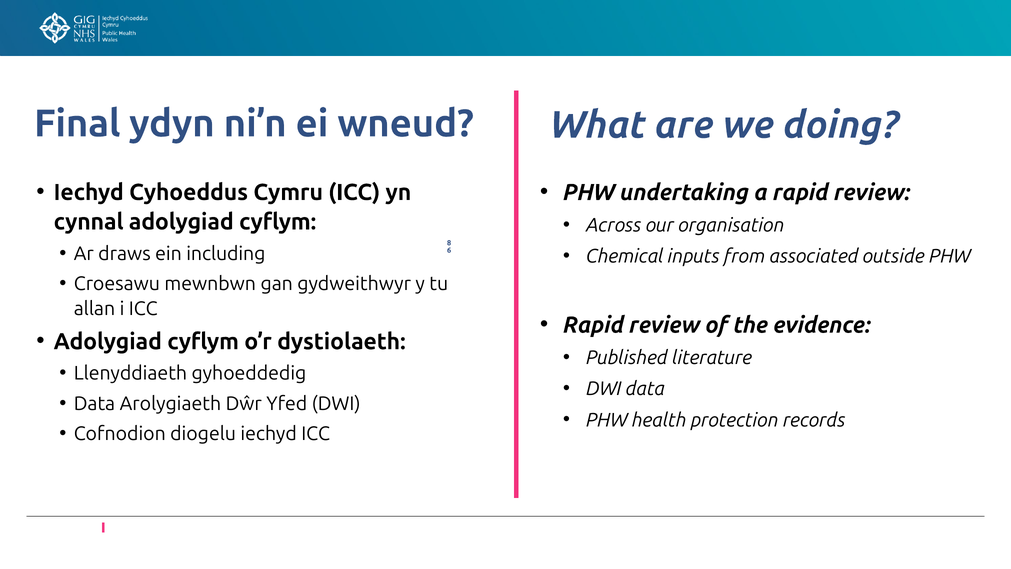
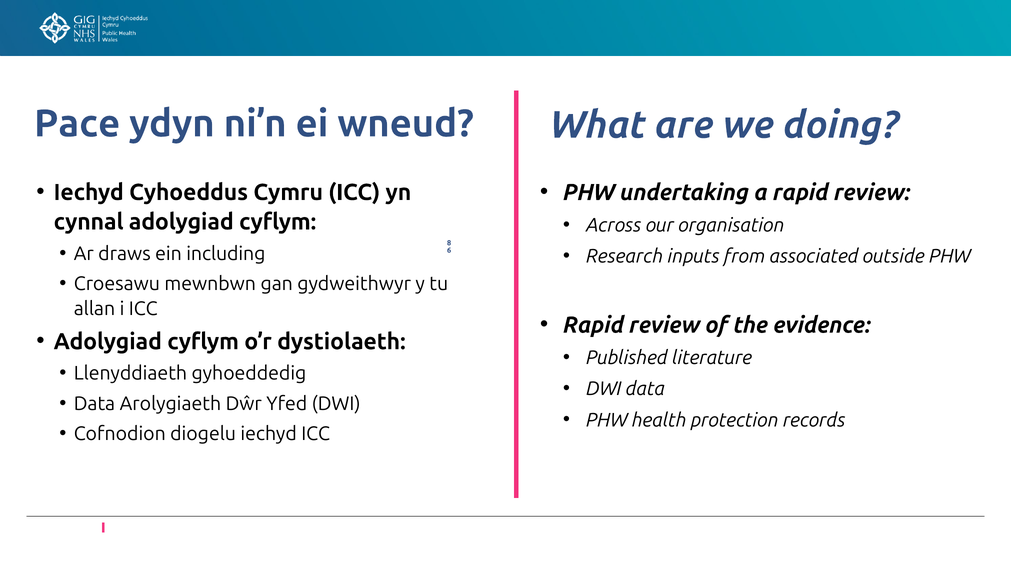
Final: Final -> Pace
Chemical: Chemical -> Research
